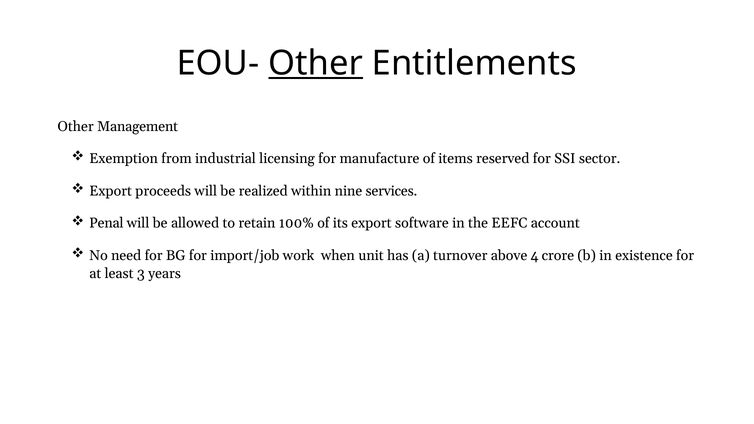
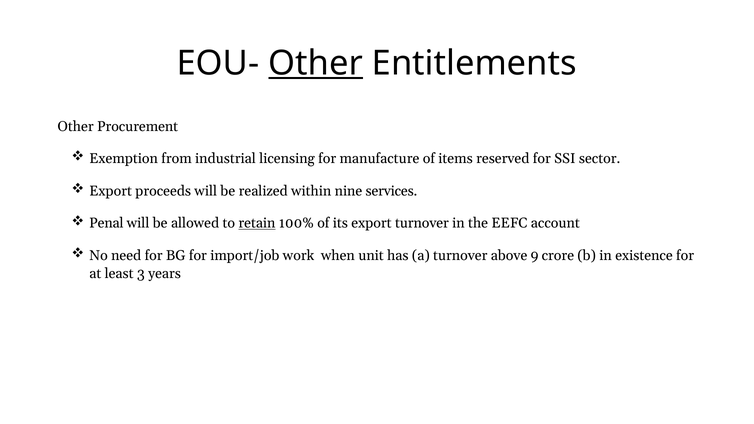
Management: Management -> Procurement
retain underline: none -> present
export software: software -> turnover
4: 4 -> 9
